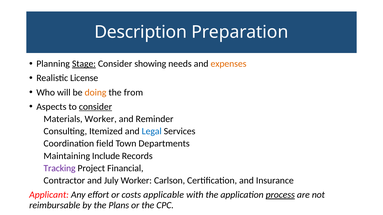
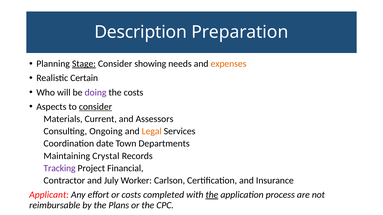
License: License -> Certain
doing colour: orange -> purple
the from: from -> costs
Materials Worker: Worker -> Current
Reminder: Reminder -> Assessors
Itemized: Itemized -> Ongoing
Legal colour: blue -> orange
field: field -> date
Include: Include -> Crystal
applicable: applicable -> completed
the at (212, 195) underline: none -> present
process underline: present -> none
